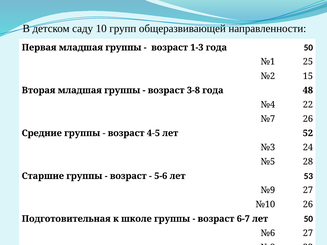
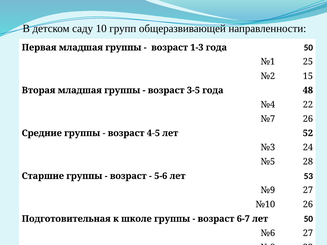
3-8: 3-8 -> 3-5
